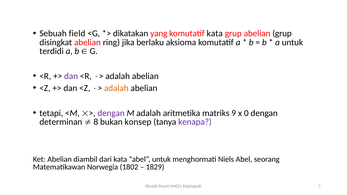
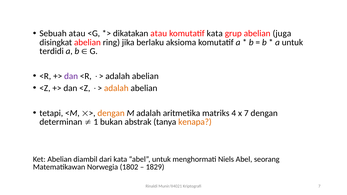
Sebuah field: field -> atau
dikatakan yang: yang -> atau
abelian grup: grup -> juga
dengan at (111, 113) colour: purple -> orange
9: 9 -> 4
x 0: 0 -> 7
8: 8 -> 1
konsep: konsep -> abstrak
kenapa colour: purple -> orange
